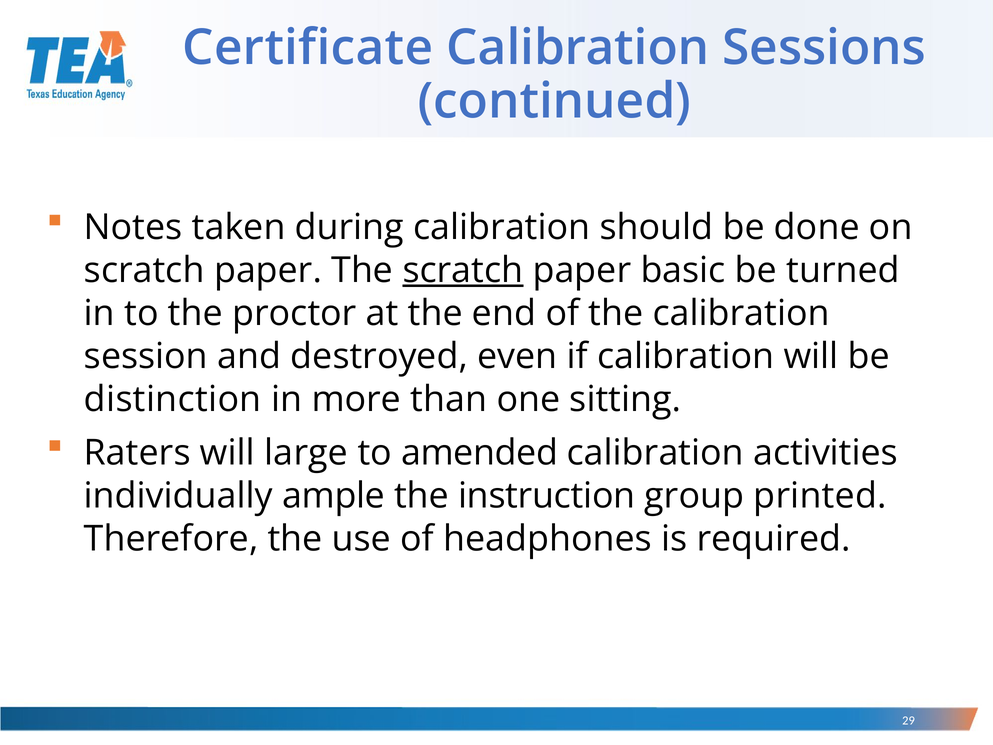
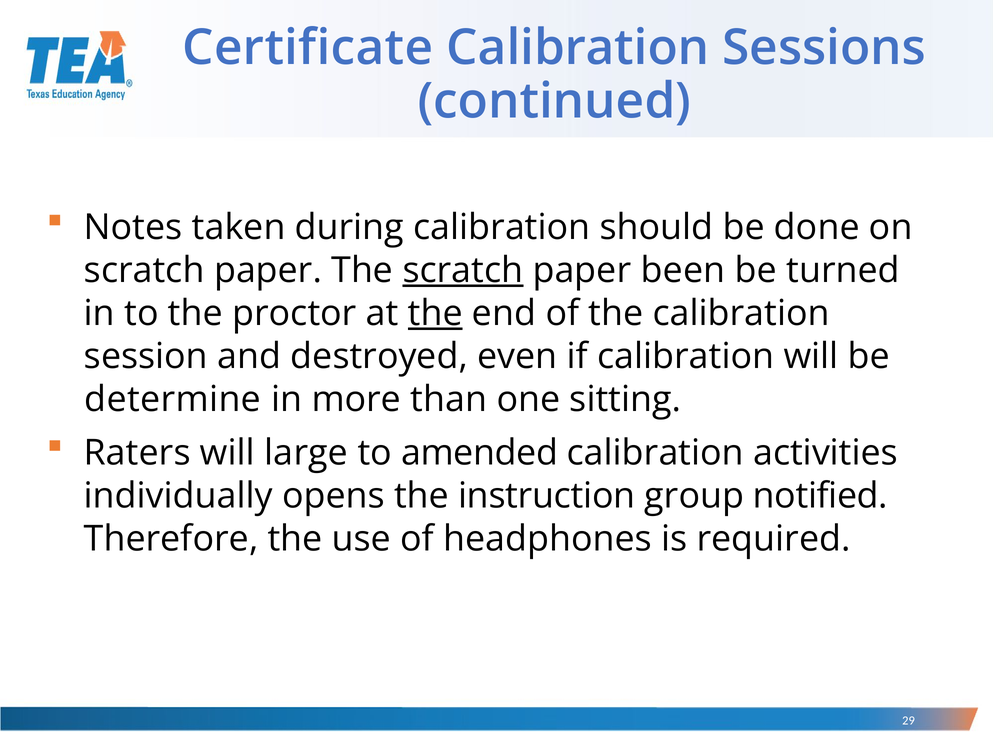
basic: basic -> been
the at (435, 313) underline: none -> present
distinction: distinction -> determine
ample: ample -> opens
printed: printed -> notified
